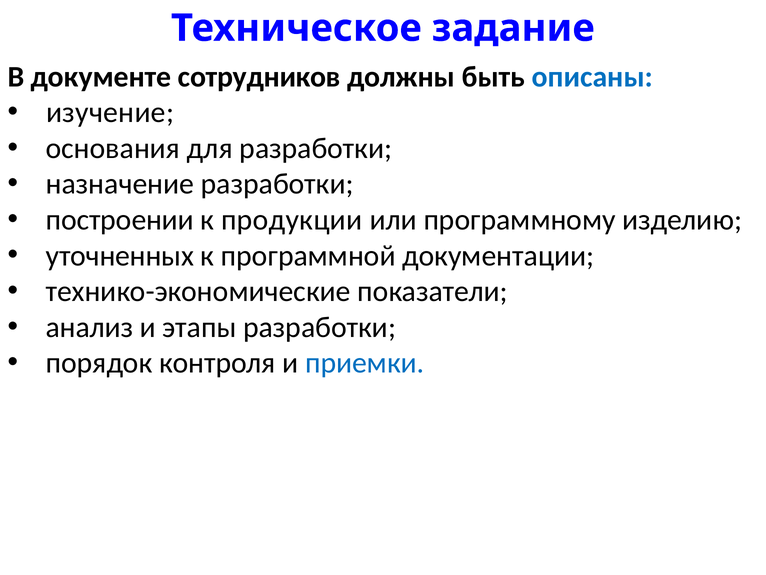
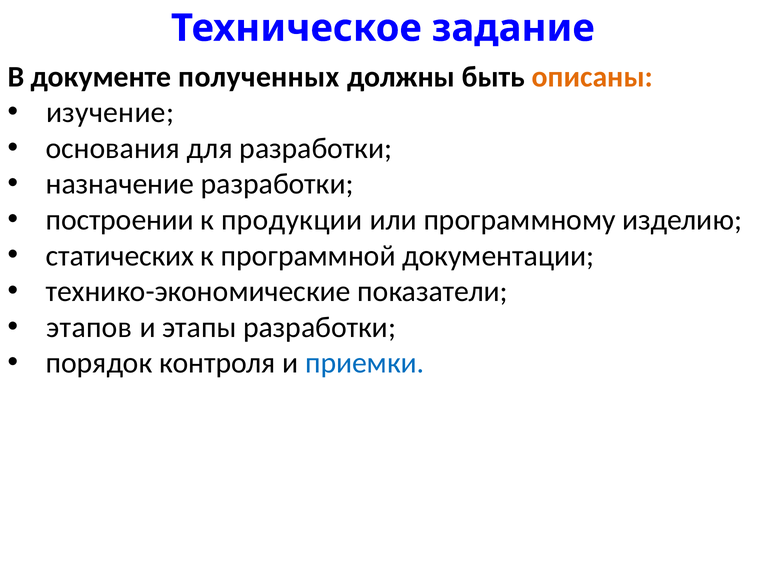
сотрудников: сотрудников -> полученных
описаны colour: blue -> orange
уточненных: уточненных -> статических
анализ: анализ -> этапов
